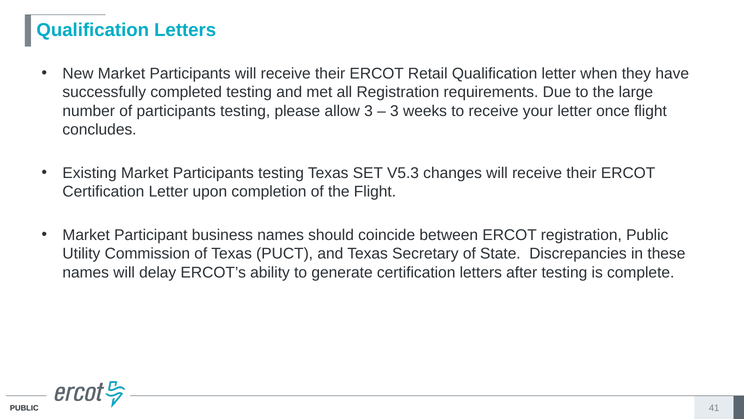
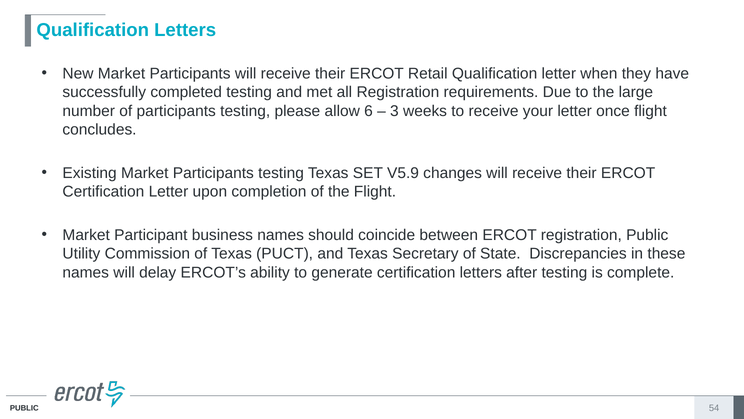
allow 3: 3 -> 6
V5.3: V5.3 -> V5.9
41: 41 -> 54
